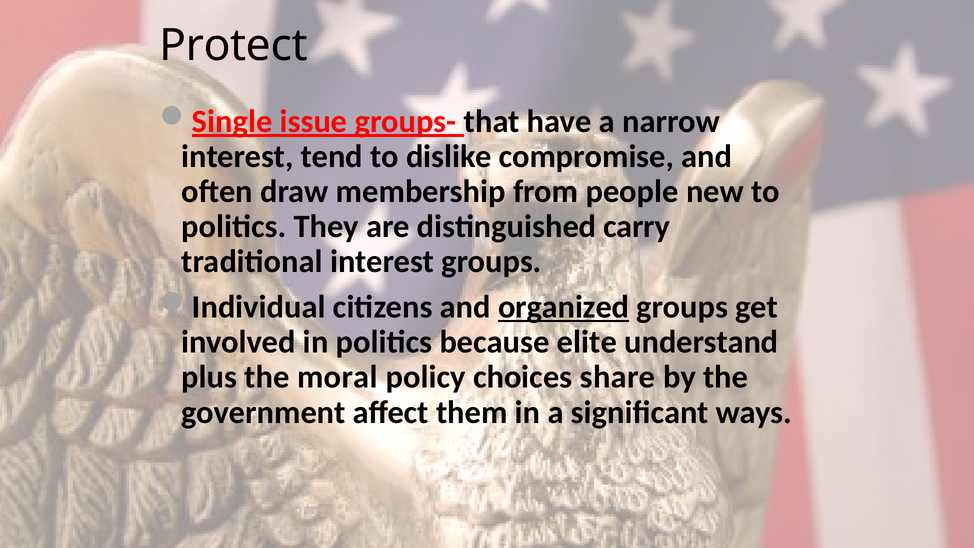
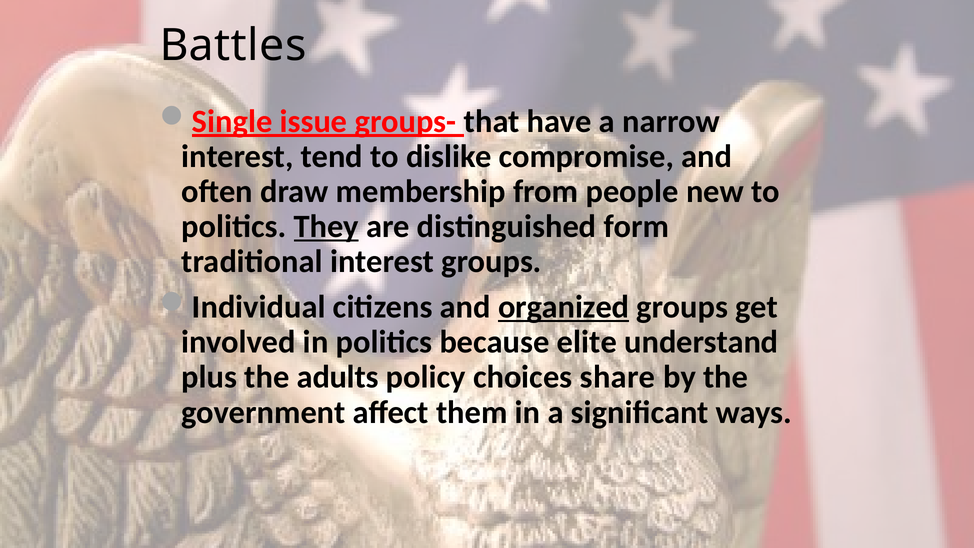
Protect: Protect -> Battles
They underline: none -> present
carry: carry -> form
moral: moral -> adults
